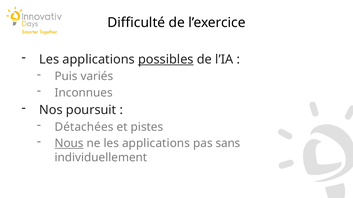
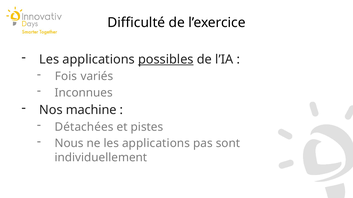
Puis: Puis -> Fois
poursuit: poursuit -> machine
Nous underline: present -> none
sans: sans -> sont
